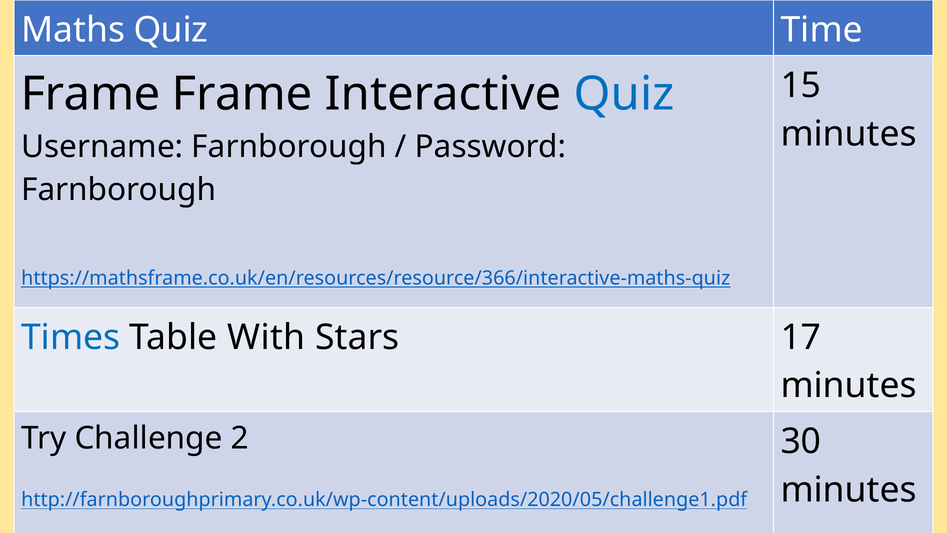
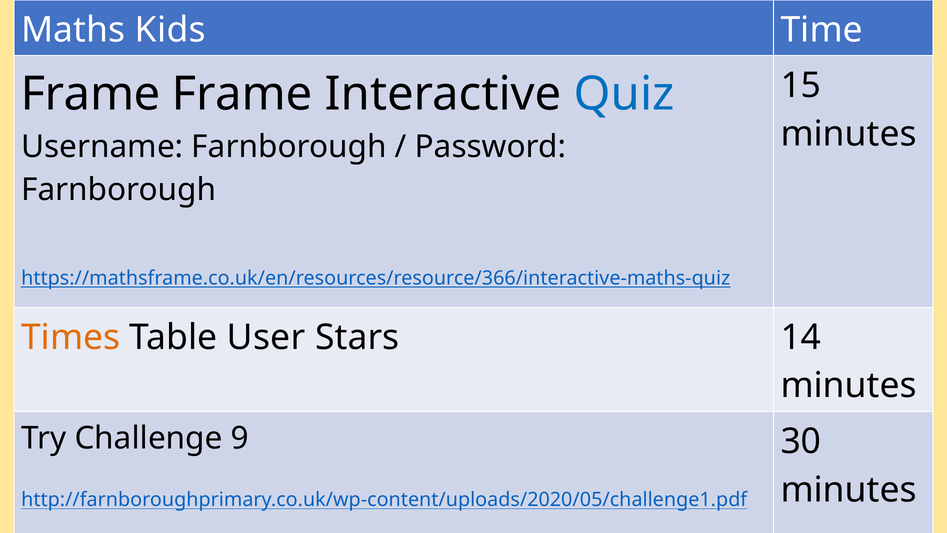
Maths Quiz: Quiz -> Kids
Times colour: blue -> orange
With: With -> User
17: 17 -> 14
Try Challenge 2: 2 -> 9
